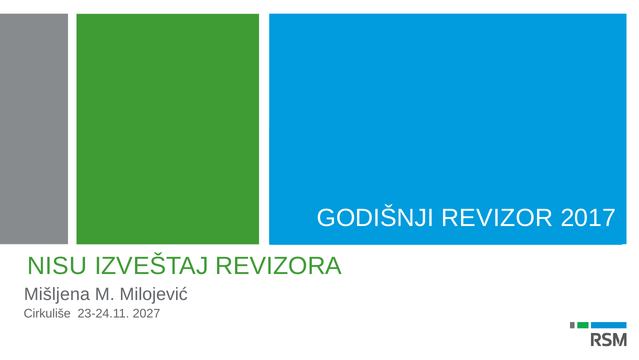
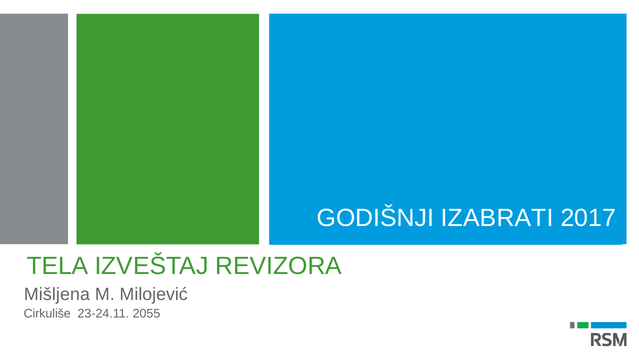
REVIZOR: REVIZOR -> IZABRATI
NISU: NISU -> TELA
2027: 2027 -> 2055
